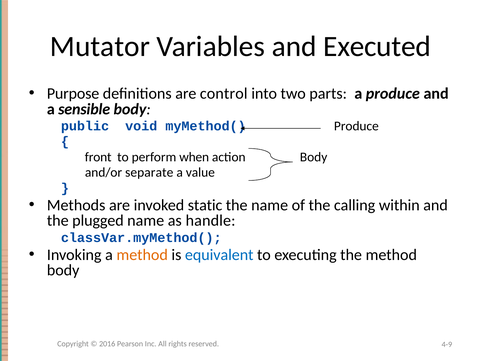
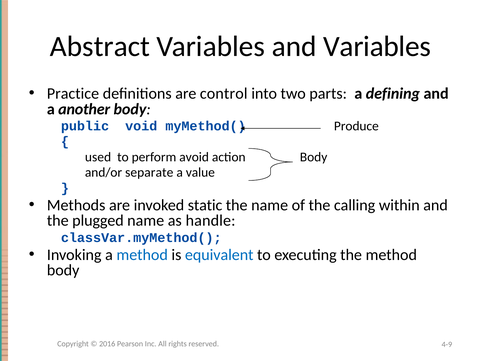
Mutator: Mutator -> Abstract
and Executed: Executed -> Variables
Purpose: Purpose -> Practice
a produce: produce -> defining
sensible: sensible -> another
front: front -> used
when: when -> avoid
method at (142, 255) colour: orange -> blue
